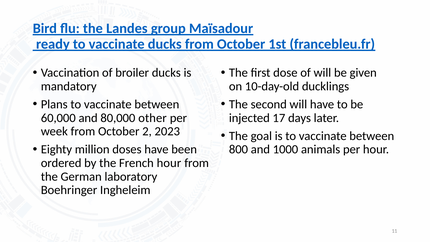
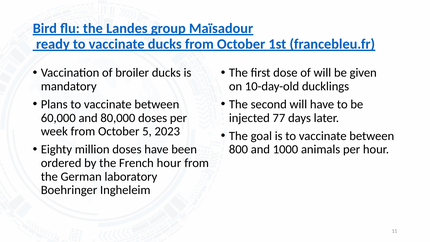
80,000 other: other -> doses
17: 17 -> 77
2: 2 -> 5
